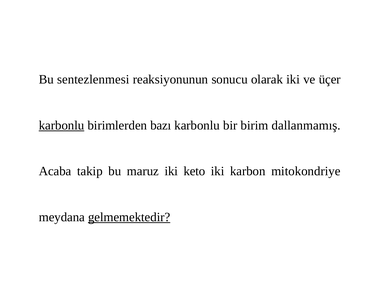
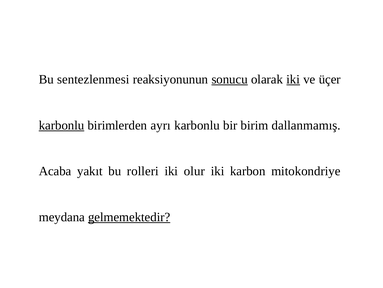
sonucu underline: none -> present
iki at (293, 79) underline: none -> present
bazı: bazı -> ayrı
takip: takip -> yakıt
maruz: maruz -> rolleri
keto: keto -> olur
